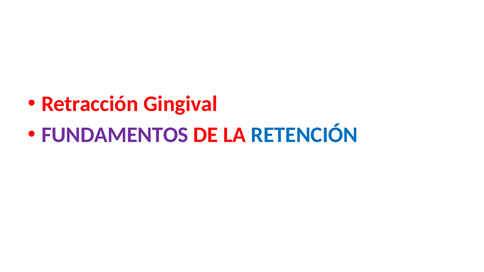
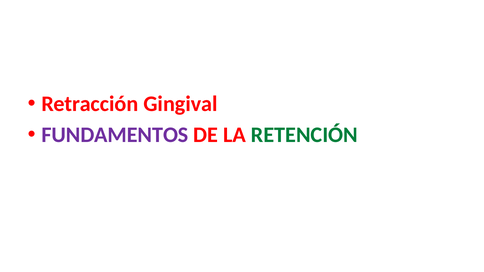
RETENCIÓN colour: blue -> green
